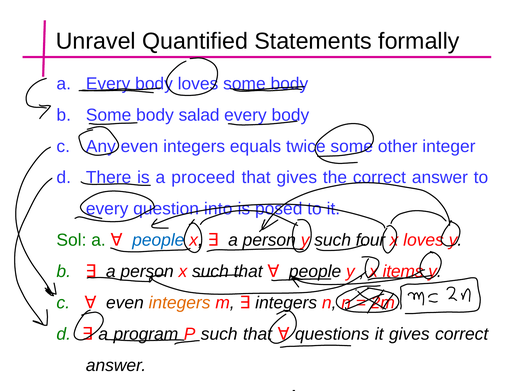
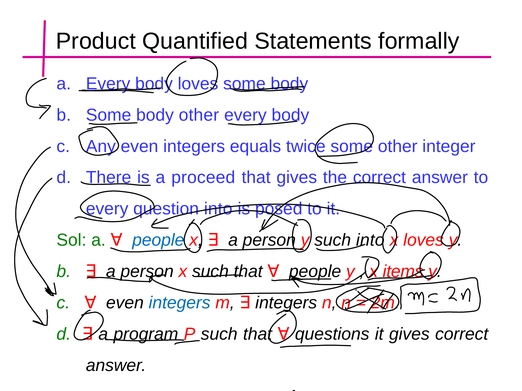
Unravel: Unravel -> Product
body salad: salad -> other
such four: four -> into
integers at (180, 303) colour: orange -> blue
